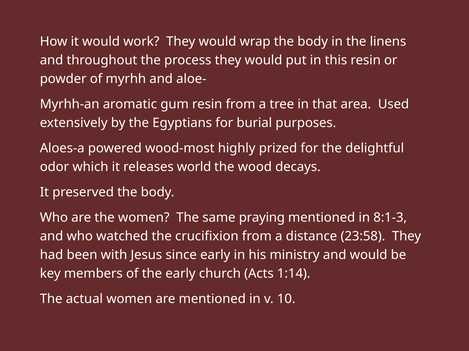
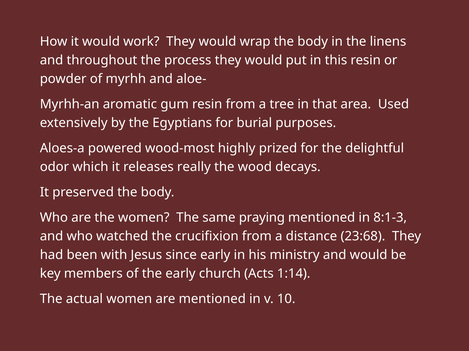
world: world -> really
23:58: 23:58 -> 23:68
